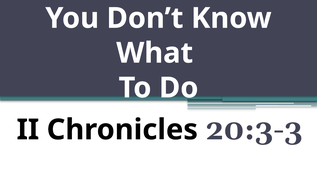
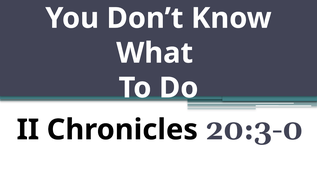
20:3-3: 20:3-3 -> 20:3-0
